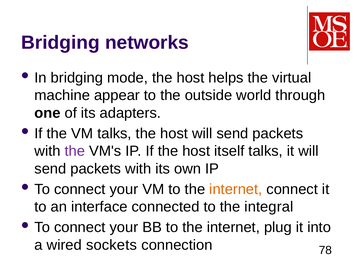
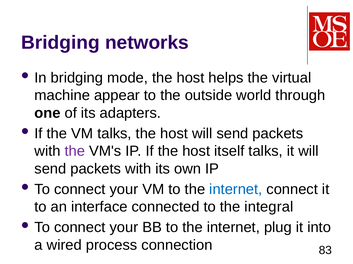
internet at (236, 190) colour: orange -> blue
sockets: sockets -> process
78: 78 -> 83
